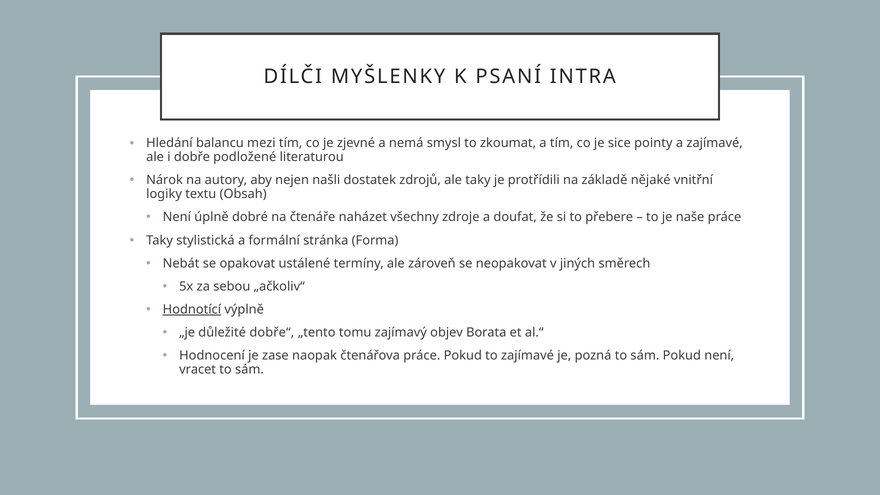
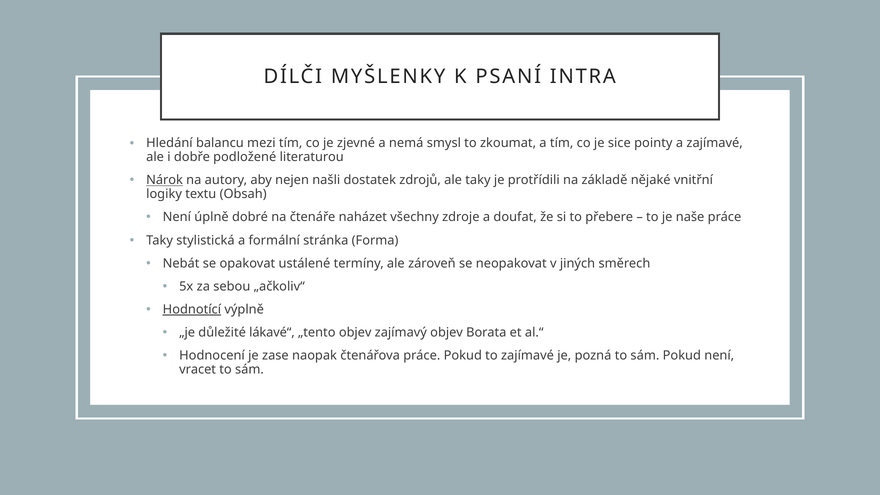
Nárok underline: none -> present
dobře“: dobře“ -> lákavé“
„tento tomu: tomu -> objev
